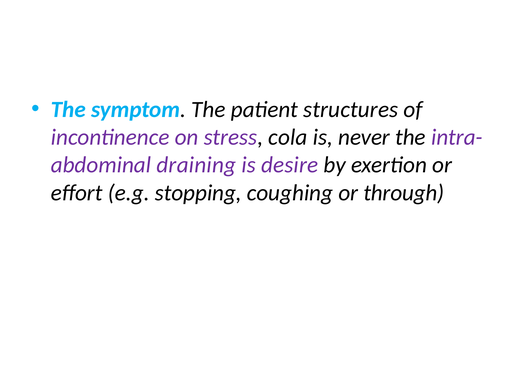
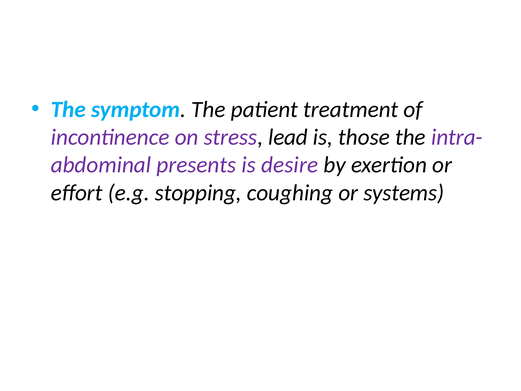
structures: structures -> treatment
cola: cola -> lead
never: never -> those
draining: draining -> presents
through: through -> systems
